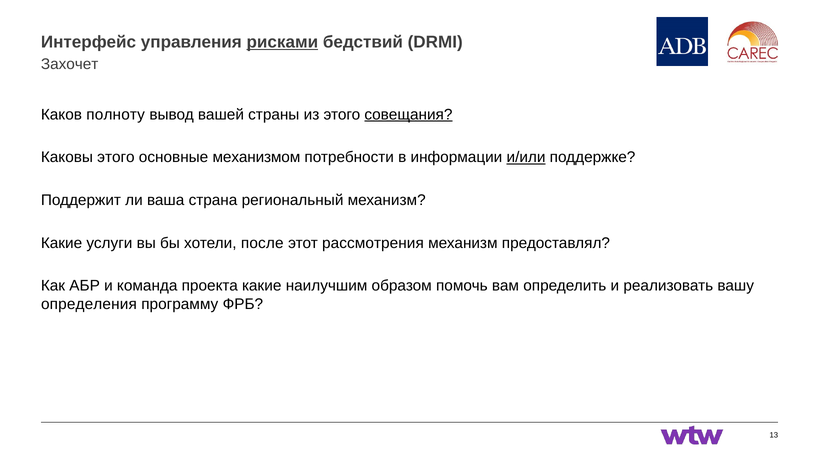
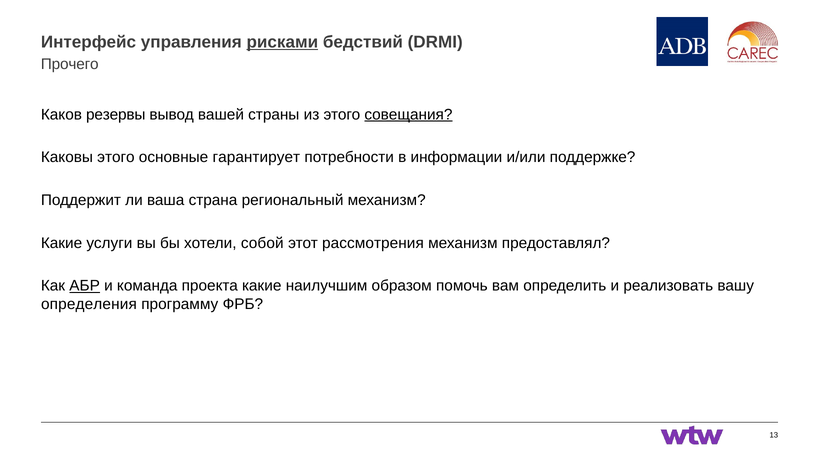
Захочет: Захочет -> Прочего
полноту: полноту -> резервы
механизмом: механизмом -> гарантирует
и/или underline: present -> none
после: после -> собой
АБР underline: none -> present
